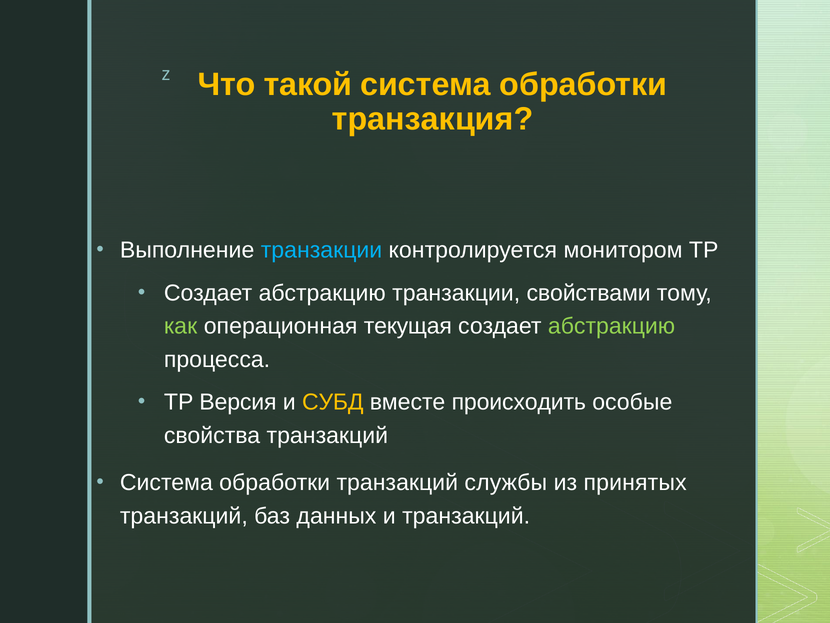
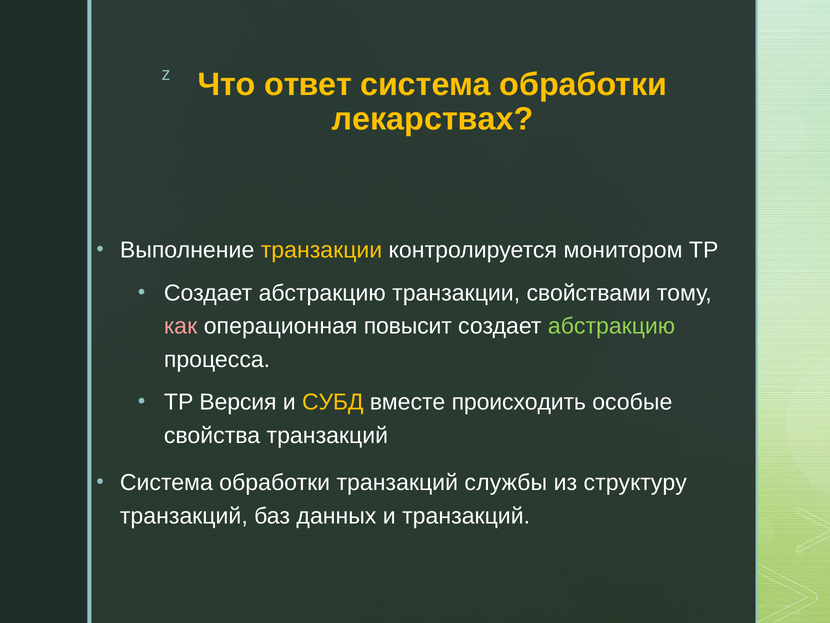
такой: такой -> ответ
транзакция: транзакция -> лекарствах
транзакции at (322, 250) colour: light blue -> yellow
как colour: light green -> pink
текущая: текущая -> повысит
принятых: принятых -> структуру
